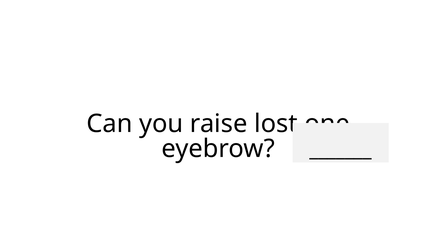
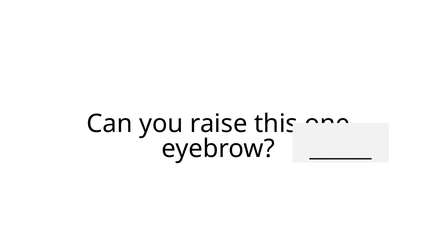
lost: lost -> this
